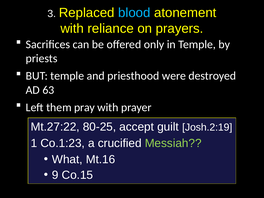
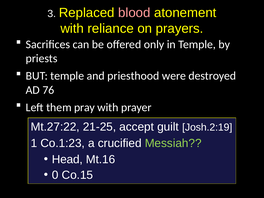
blood colour: light blue -> pink
63: 63 -> 76
80-25: 80-25 -> 21-25
What: What -> Head
9: 9 -> 0
